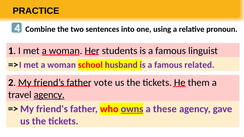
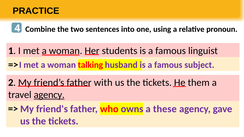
school: school -> talking
related: related -> subject
vote: vote -> with
owns underline: present -> none
